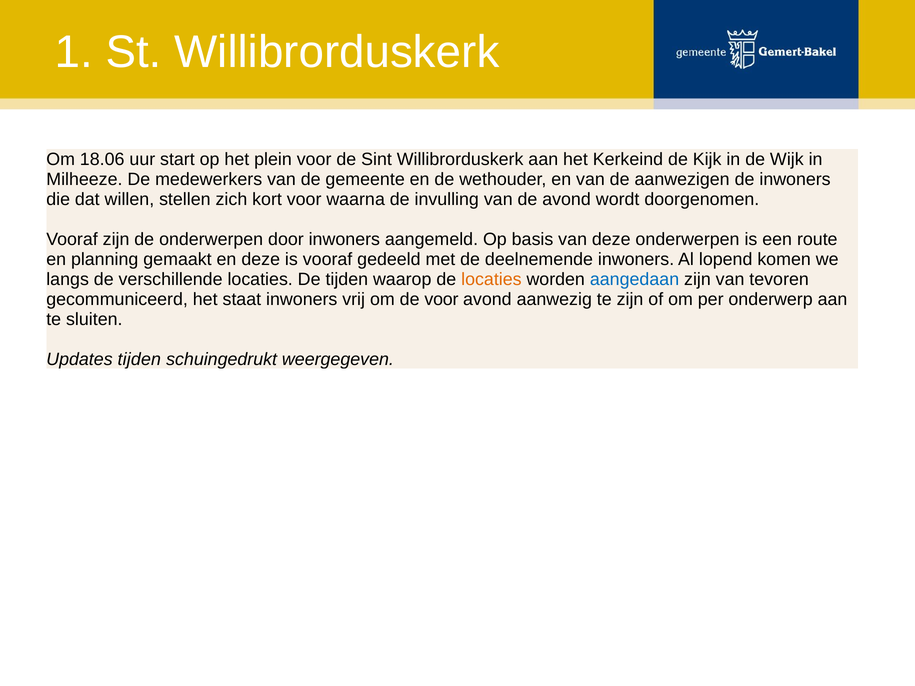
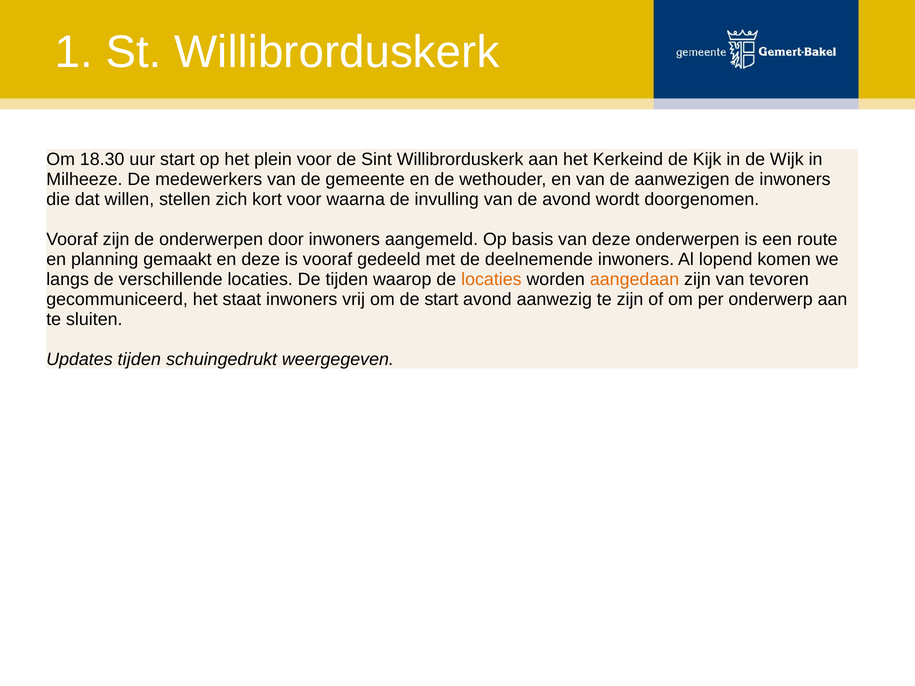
18.06: 18.06 -> 18.30
aangedaan colour: blue -> orange
de voor: voor -> start
